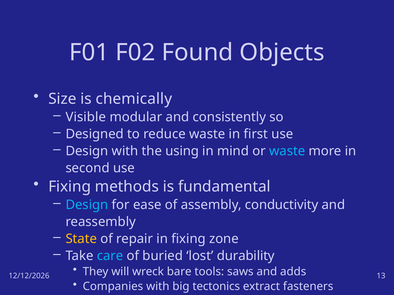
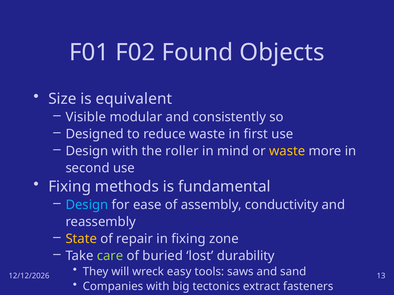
chemically: chemically -> equivalent
using: using -> roller
waste at (287, 151) colour: light blue -> yellow
care colour: light blue -> light green
bare: bare -> easy
adds: adds -> sand
